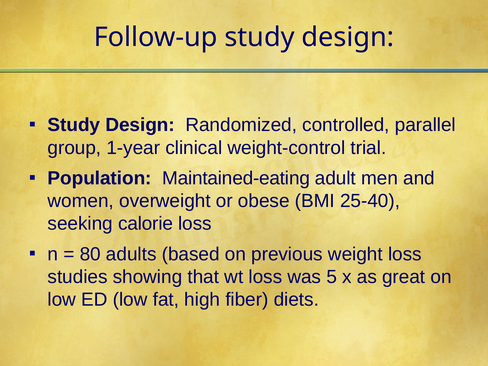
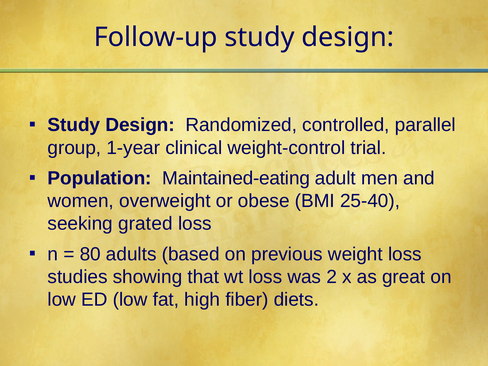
calorie: calorie -> grated
5: 5 -> 2
